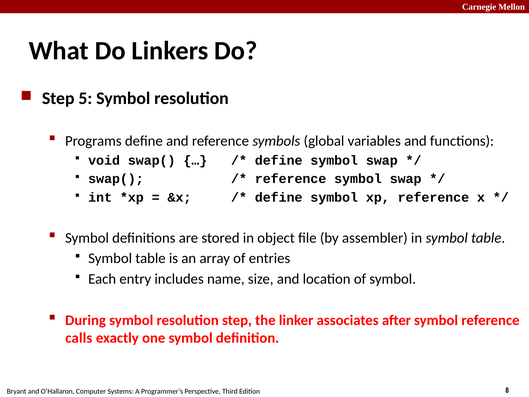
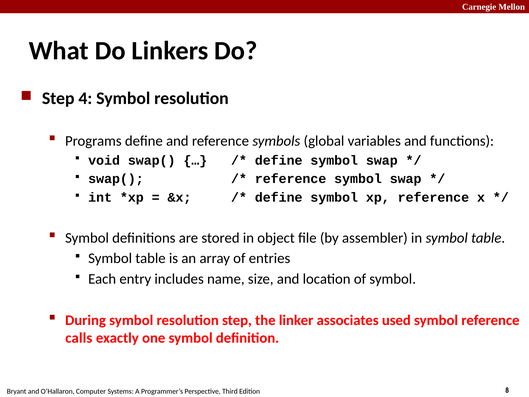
5: 5 -> 4
after: after -> used
